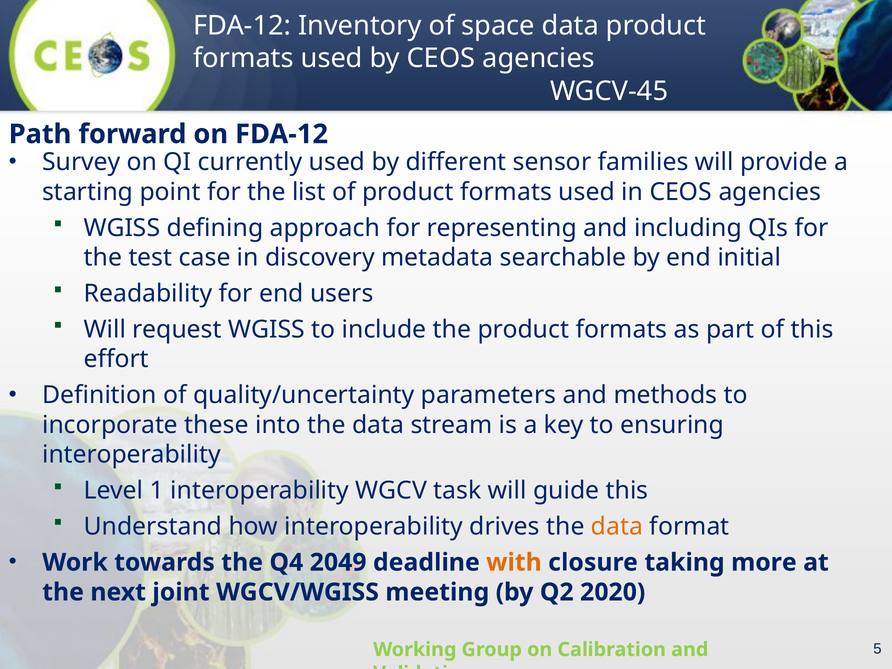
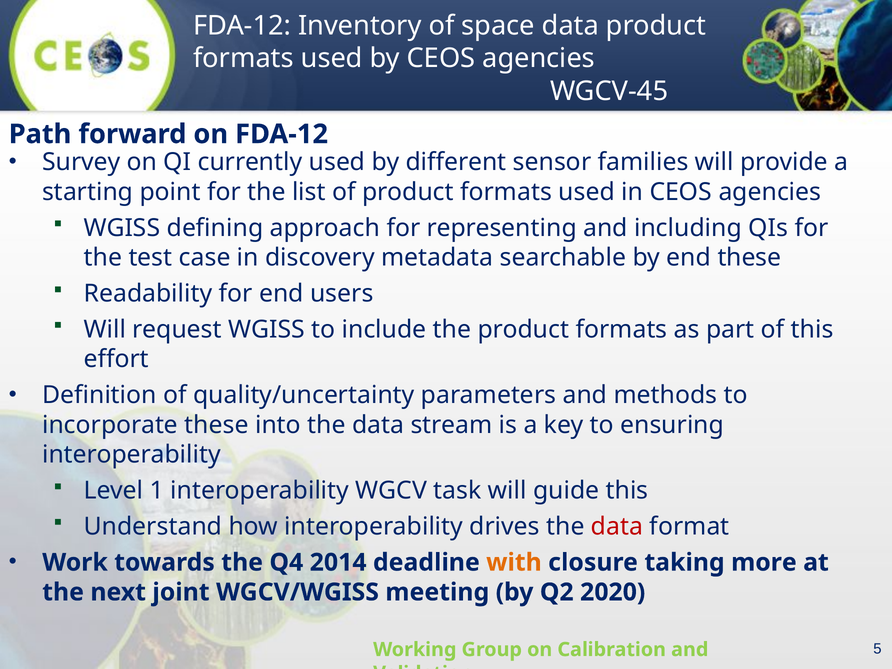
end initial: initial -> these
data at (617, 527) colour: orange -> red
2049: 2049 -> 2014
